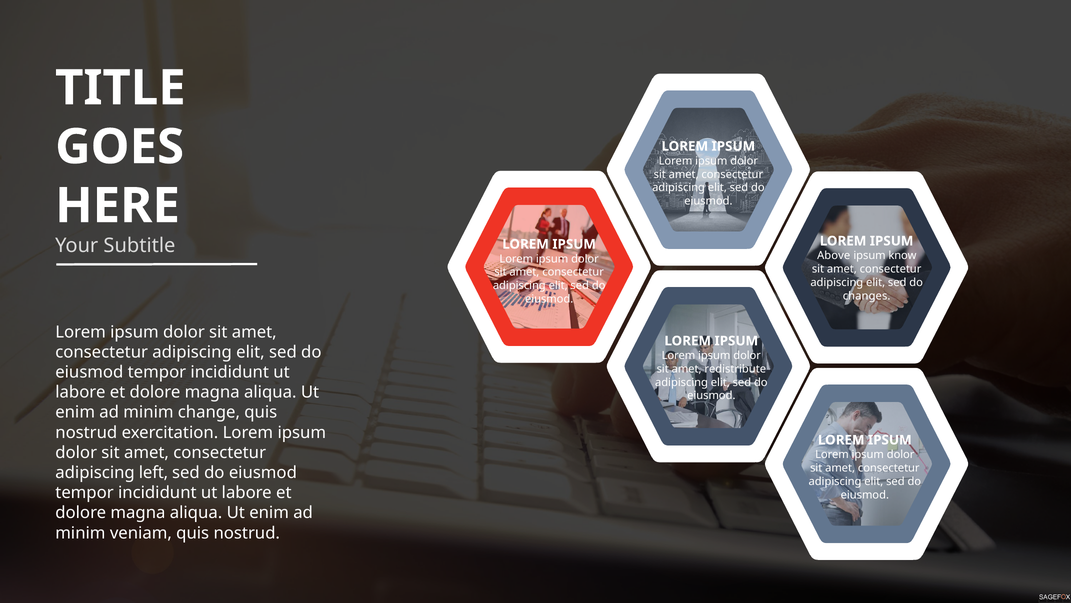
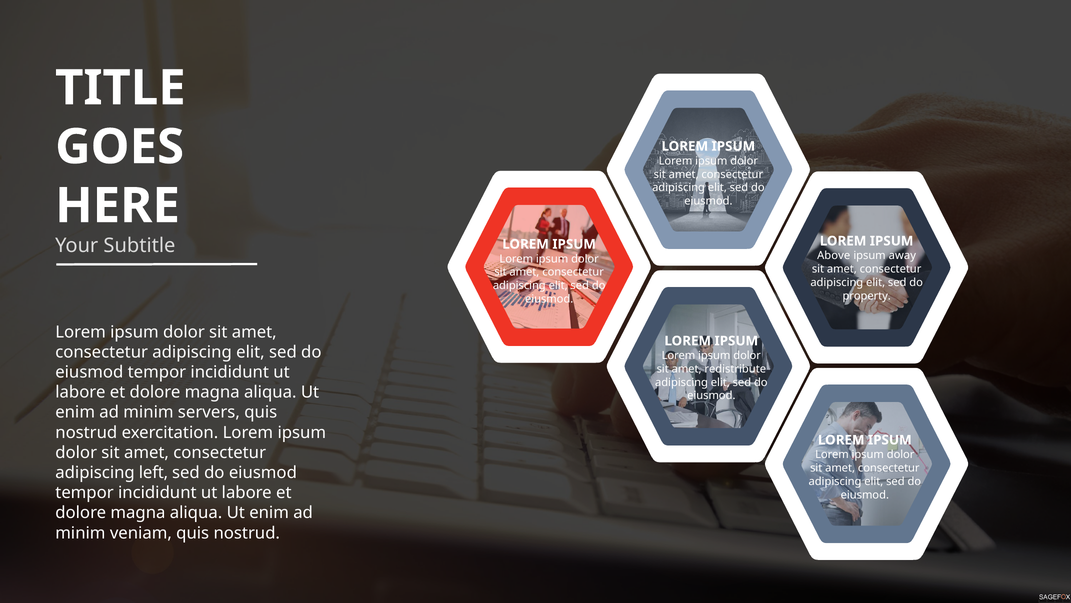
know: know -> away
changes: changes -> property
change: change -> servers
